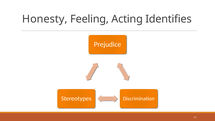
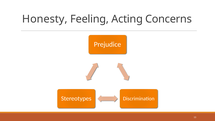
Identifies: Identifies -> Concerns
